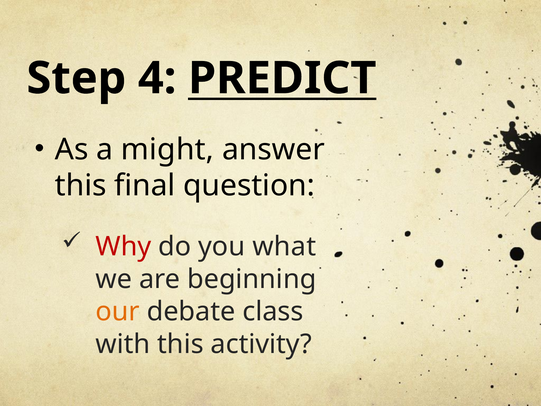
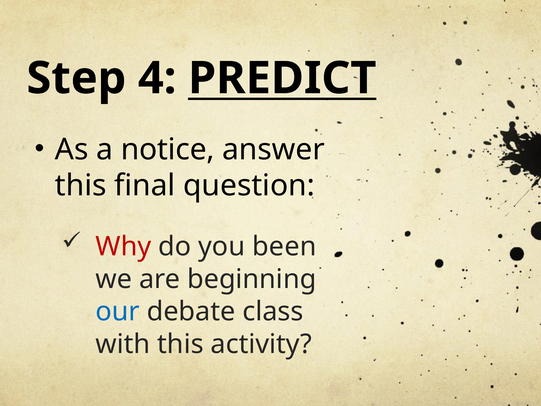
might: might -> notice
what: what -> been
our colour: orange -> blue
